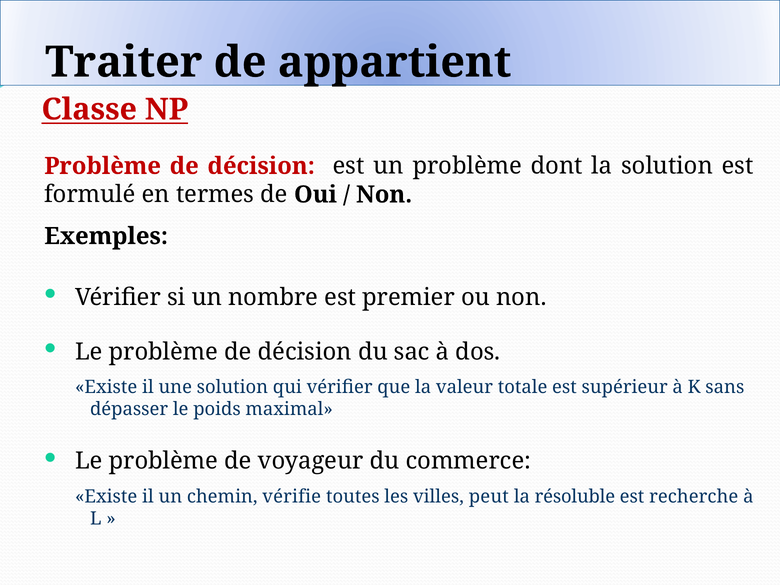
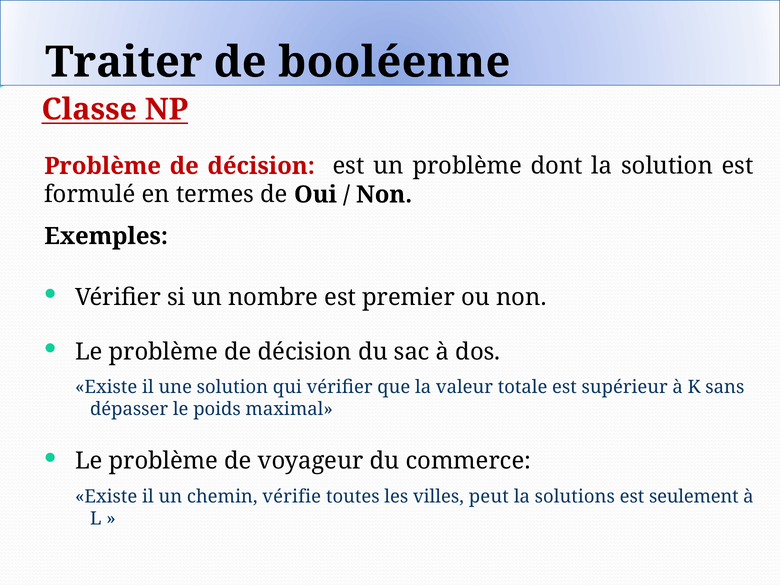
appartient: appartient -> booléenne
résoluble: résoluble -> solutions
recherche: recherche -> seulement
